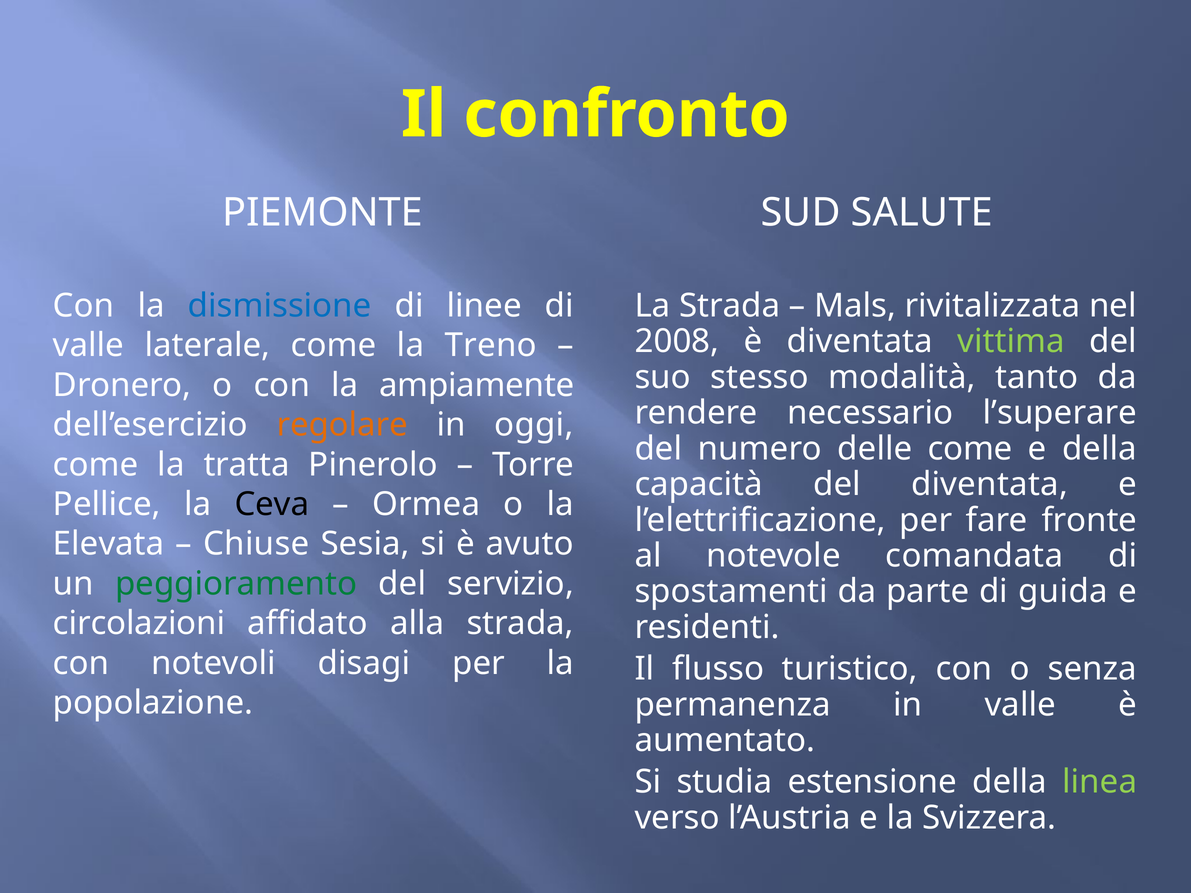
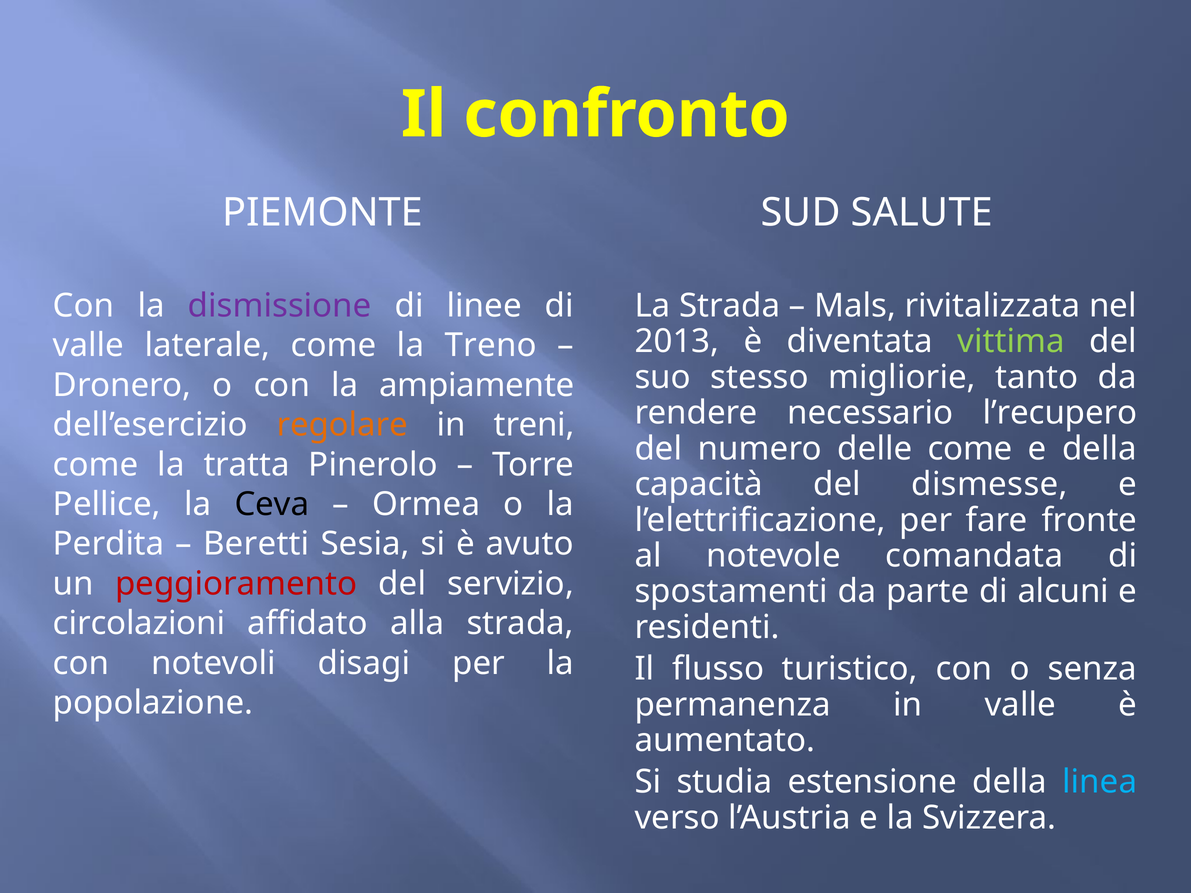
dismissione colour: blue -> purple
2008: 2008 -> 2013
modalità: modalità -> migliorie
l’superare: l’superare -> l’recupero
oggi: oggi -> treni
del diventata: diventata -> dismesse
Elevata: Elevata -> Perdita
Chiuse: Chiuse -> Beretti
peggioramento colour: green -> red
guida: guida -> alcuni
linea colour: light green -> light blue
